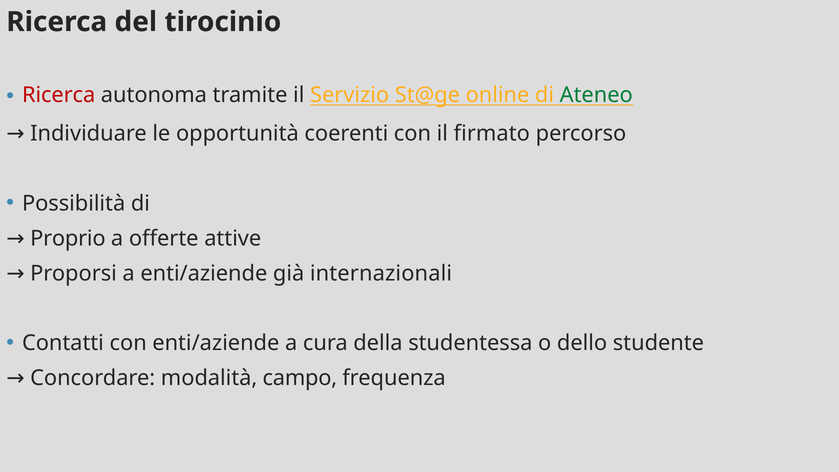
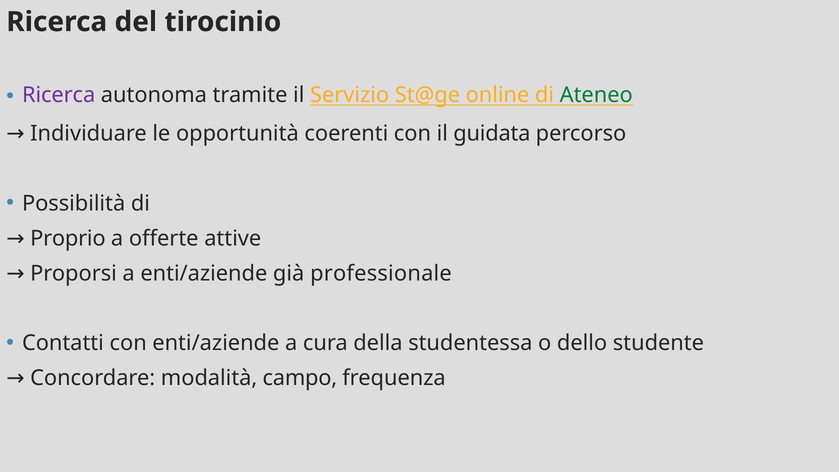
Ricerca at (59, 95) colour: red -> purple
firmato: firmato -> guidata
internazionali: internazionali -> professionale
